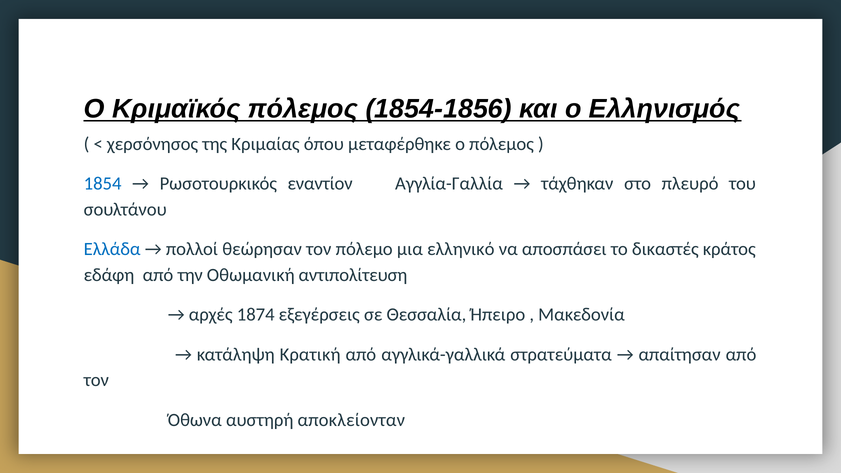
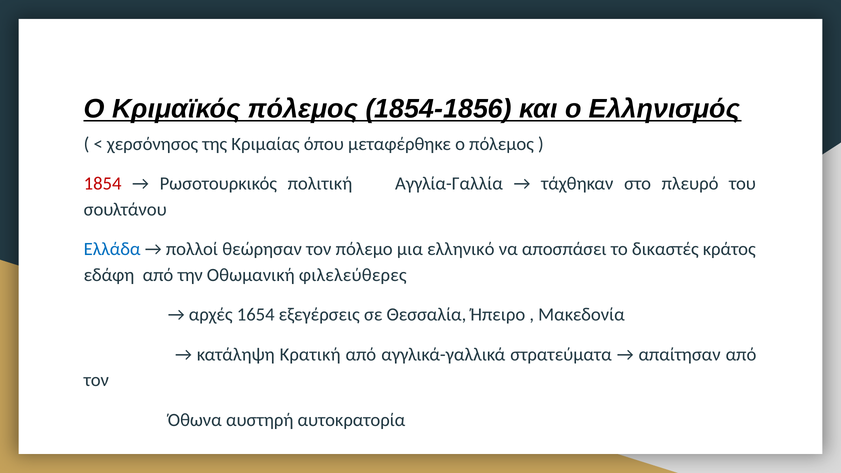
1854 colour: blue -> red
εναντίον: εναντίον -> πολιτική
αντιπολίτευση: αντιπολίτευση -> φιλελεύθερες
1874: 1874 -> 1654
αποκλείονταν: αποκλείονταν -> αυτοκρατορία
